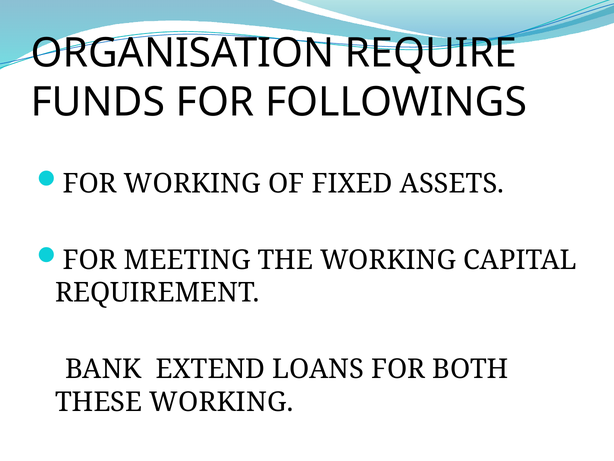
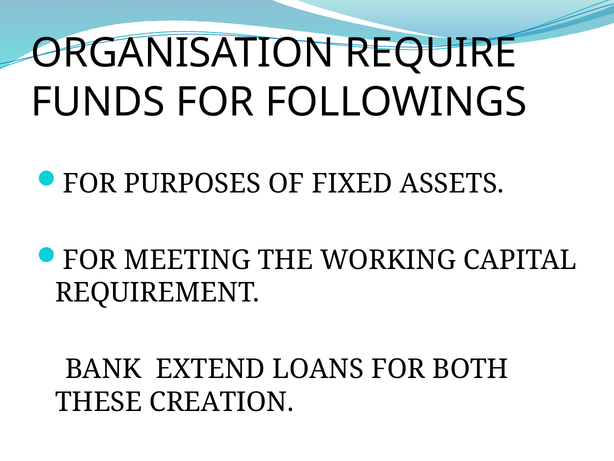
FOR WORKING: WORKING -> PURPOSES
THESE WORKING: WORKING -> CREATION
